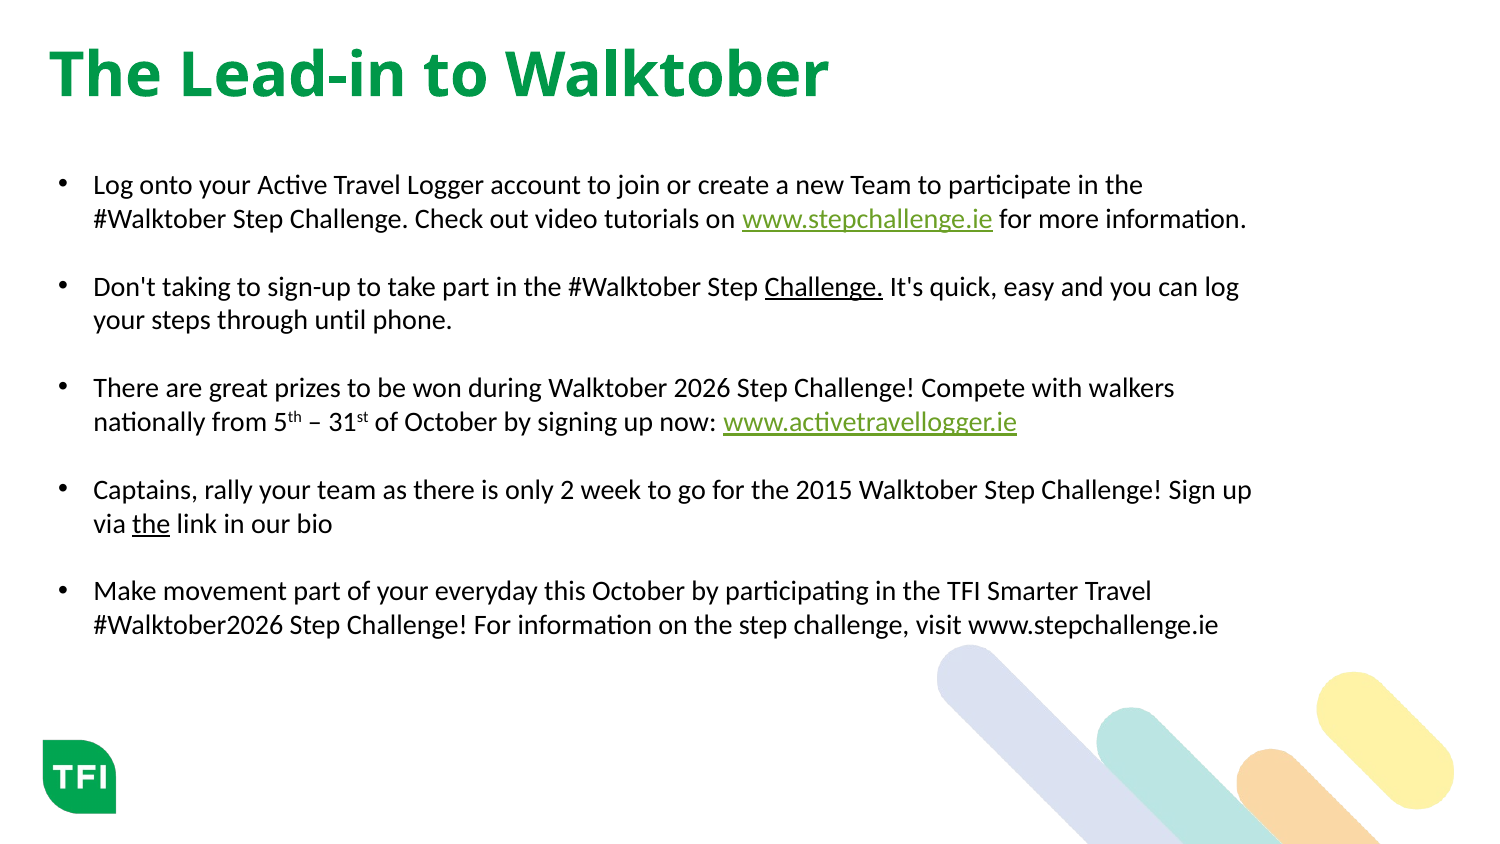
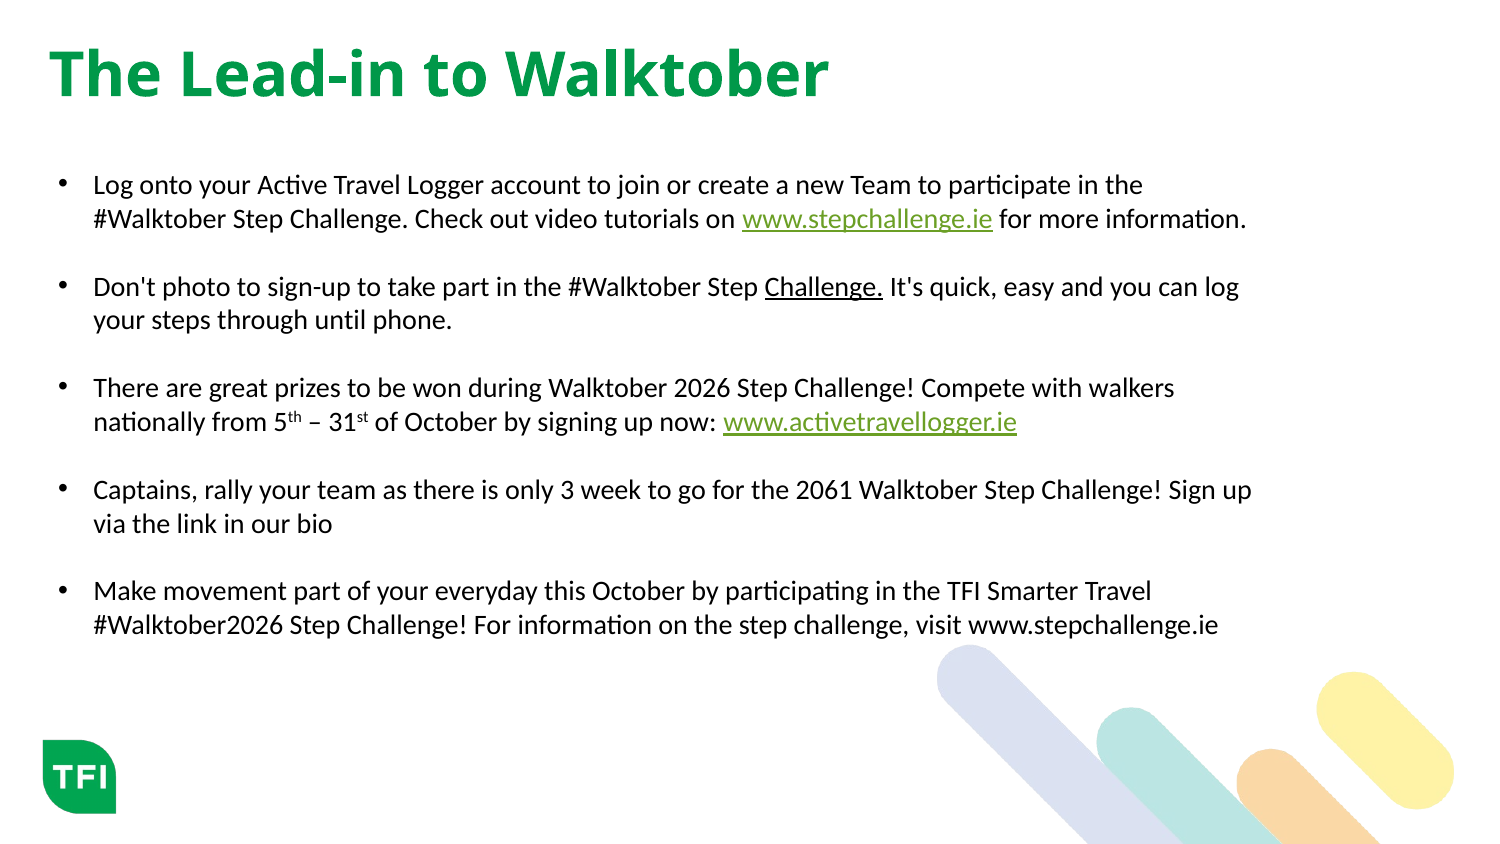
taking: taking -> photo
2: 2 -> 3
2015: 2015 -> 2061
the at (151, 524) underline: present -> none
